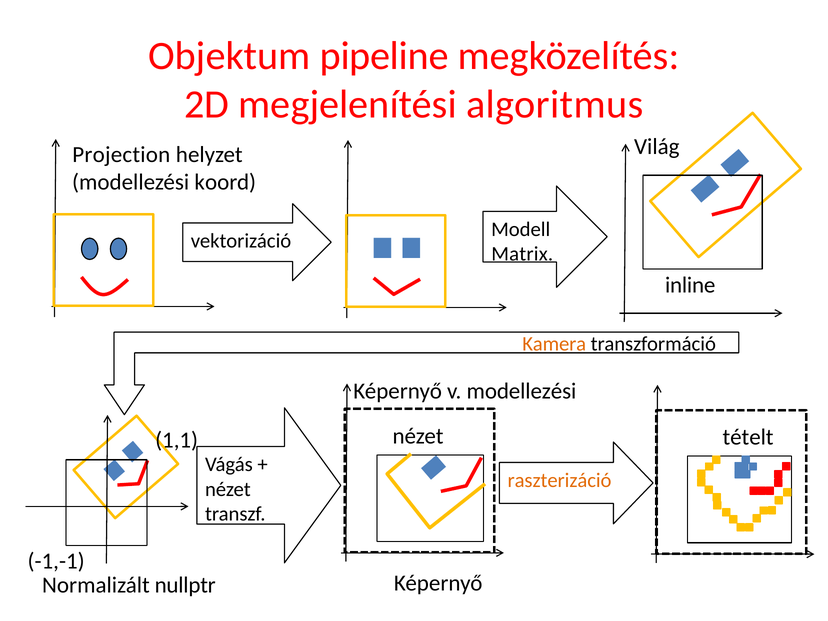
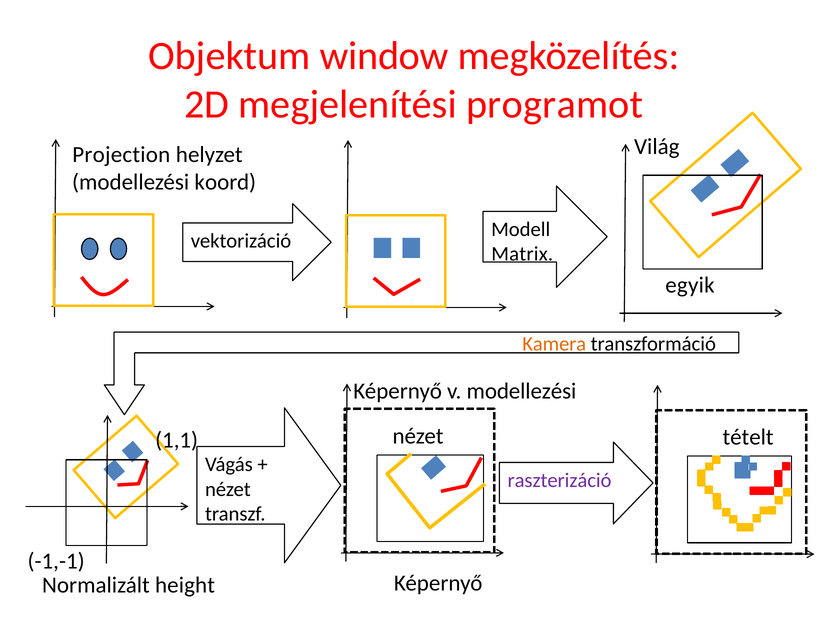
pipeline: pipeline -> window
algoritmus: algoritmus -> programot
inline: inline -> egyik
raszterizáció colour: orange -> purple
nullptr: nullptr -> height
